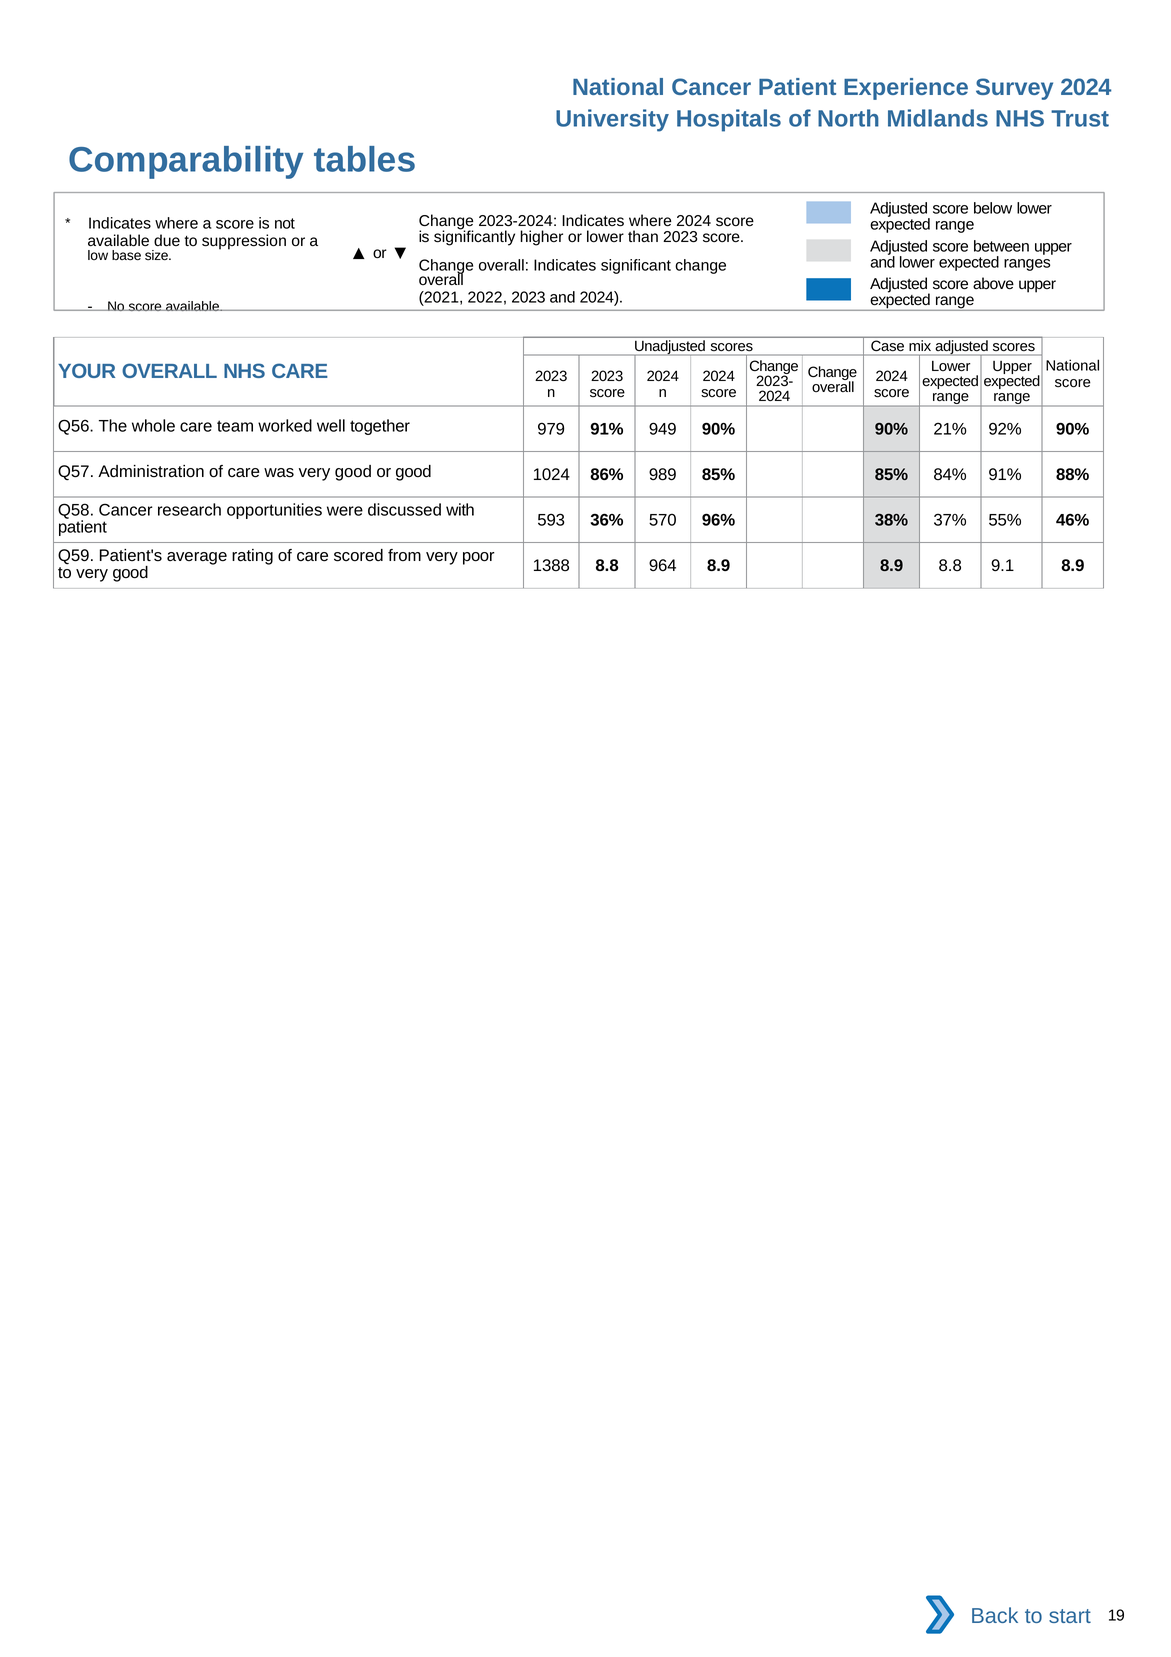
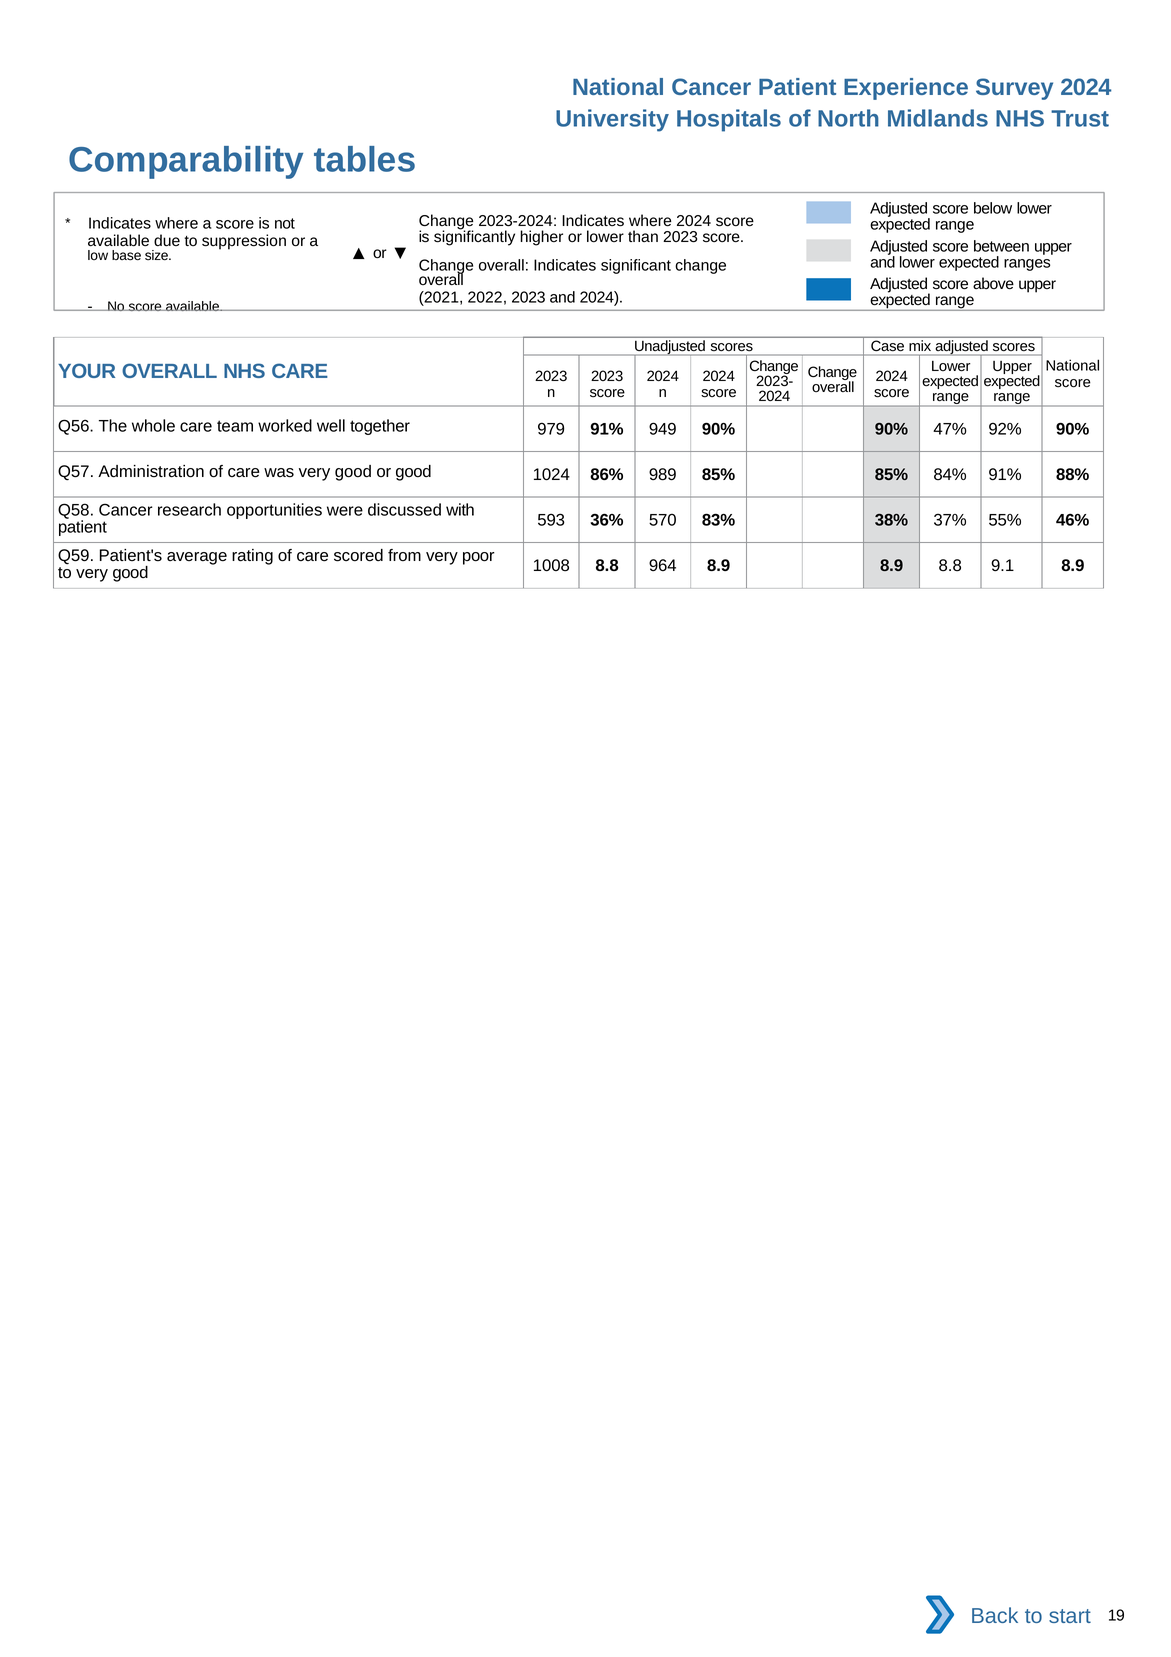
21%: 21% -> 47%
96%: 96% -> 83%
1388: 1388 -> 1008
